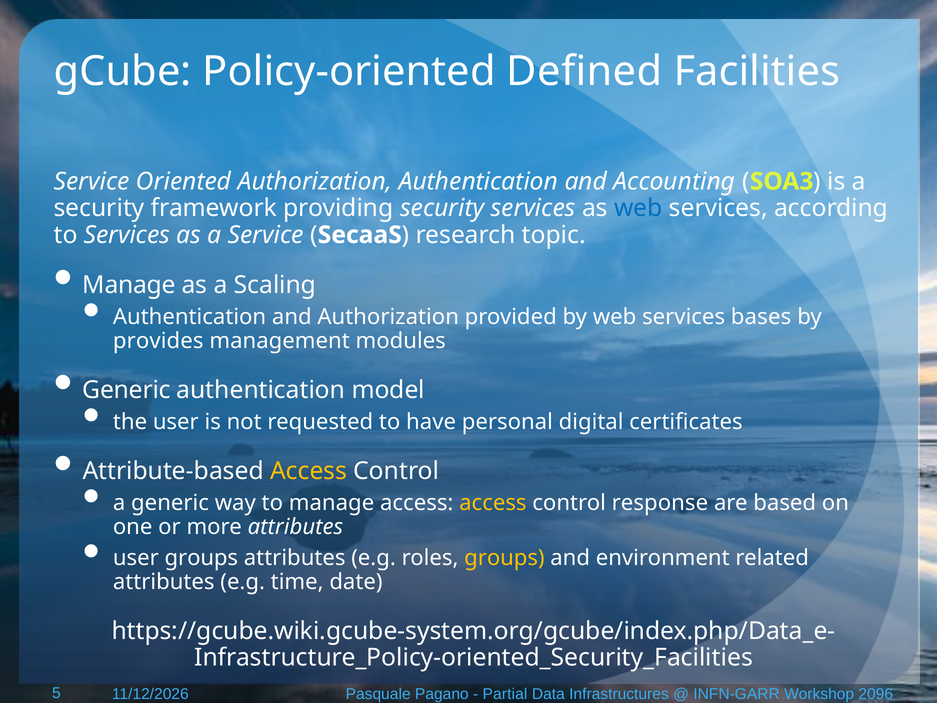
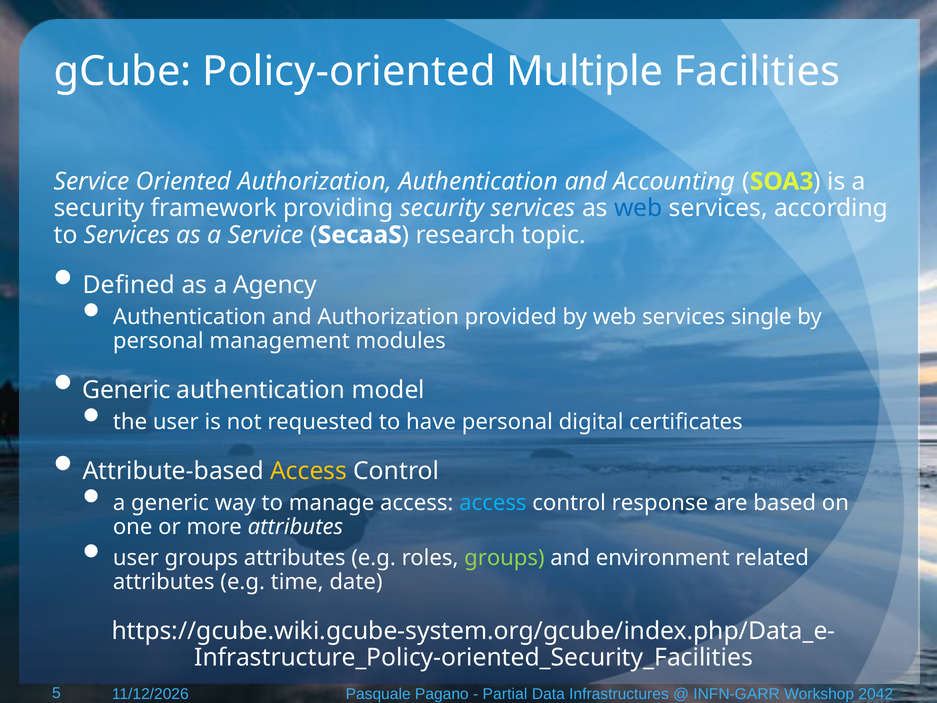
Defined: Defined -> Multiple
Manage at (129, 285): Manage -> Defined
Scaling: Scaling -> Agency
bases: bases -> single
provides at (158, 341): provides -> personal
access at (493, 503) colour: yellow -> light blue
groups at (504, 558) colour: yellow -> light green
2096: 2096 -> 2042
